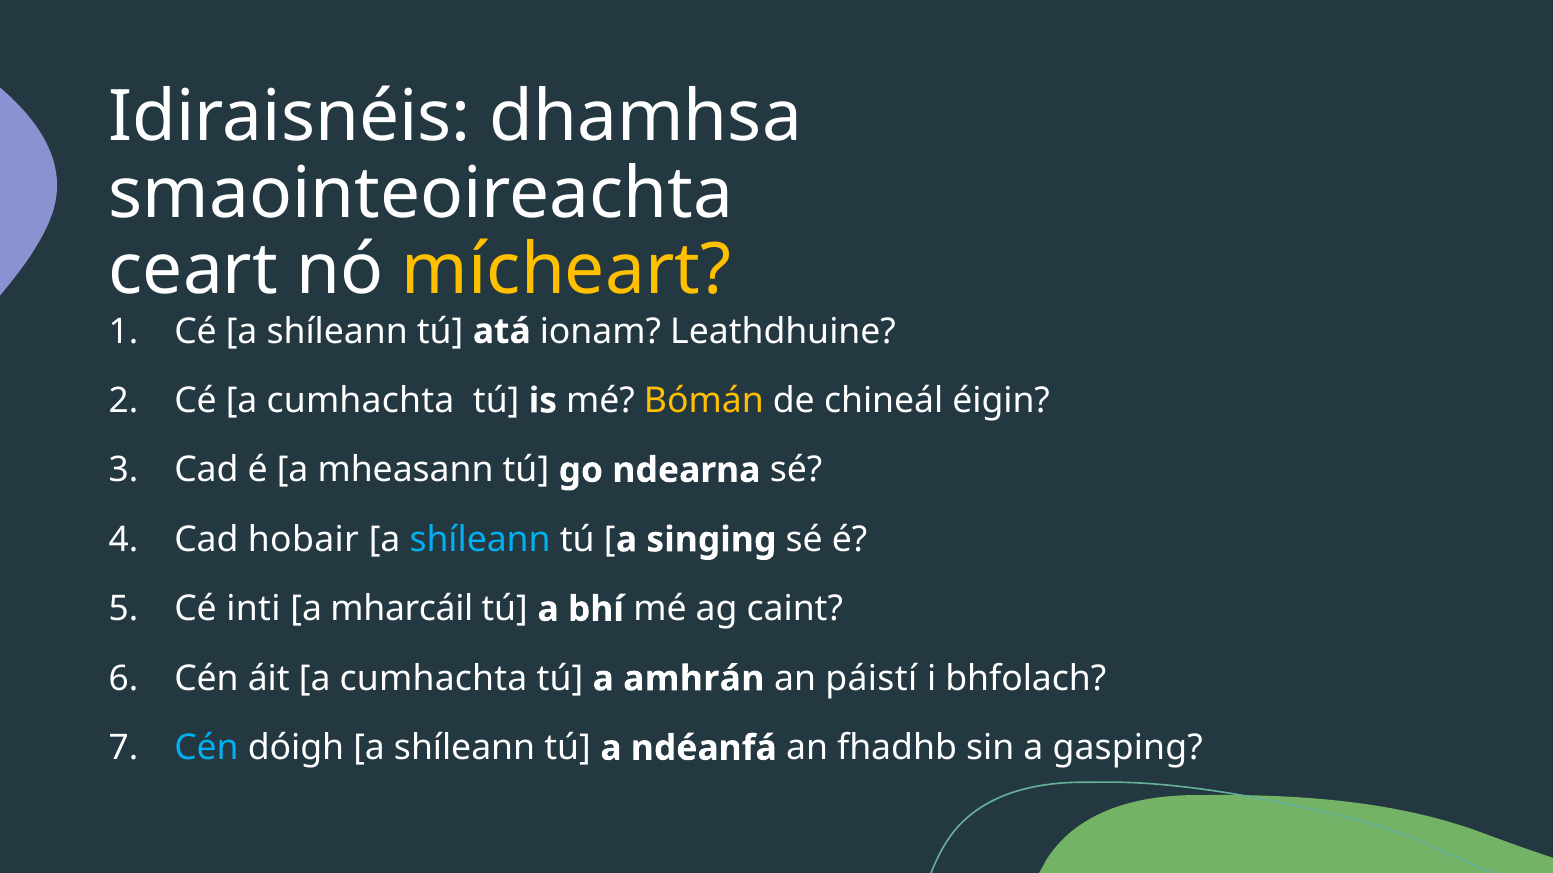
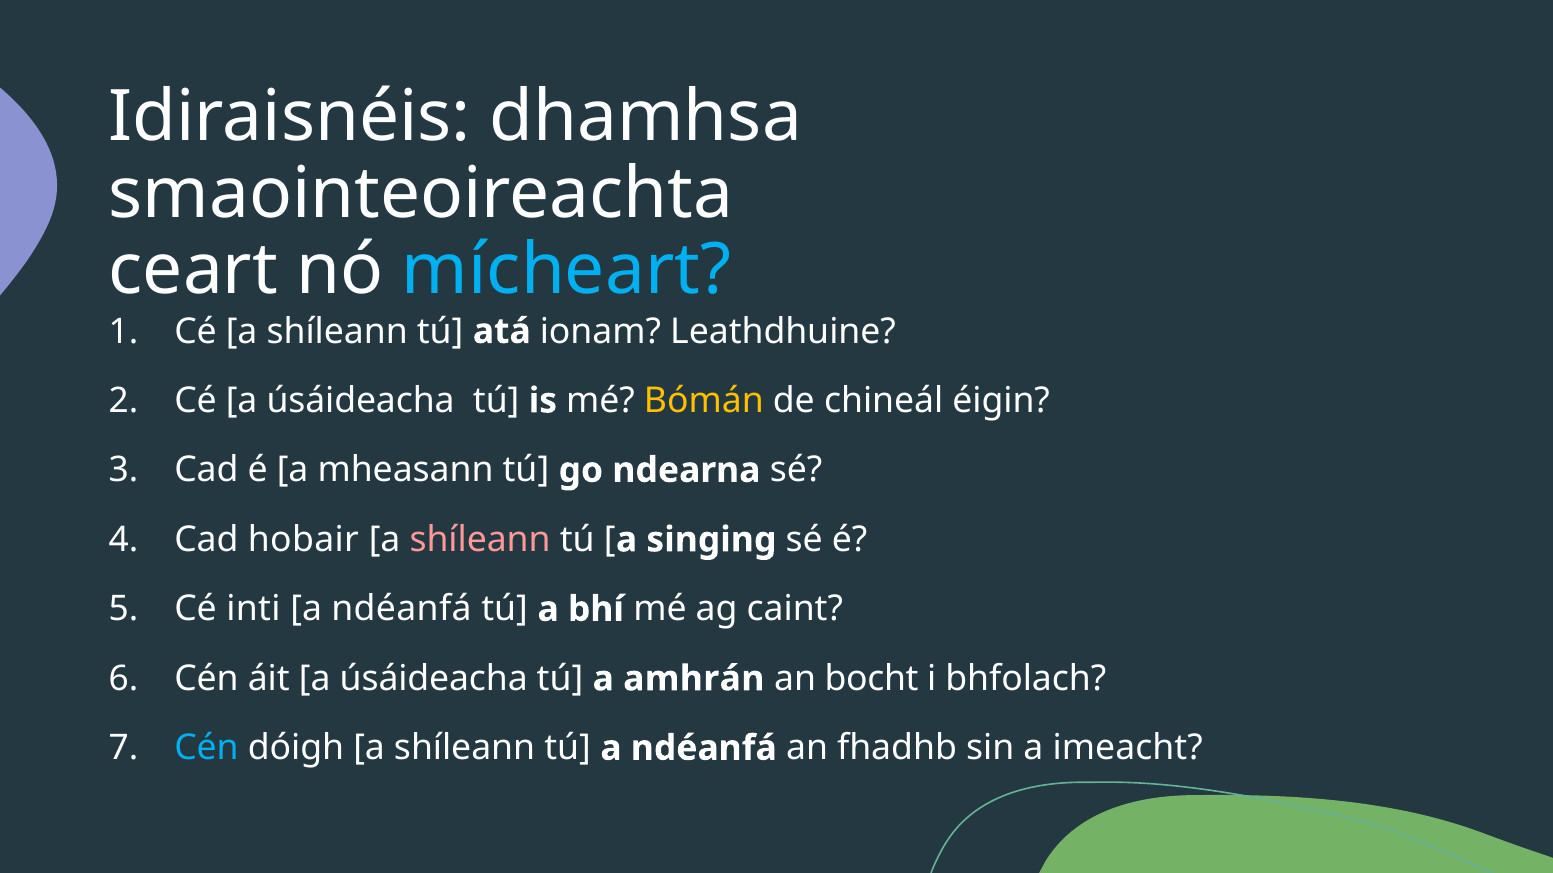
mícheart colour: yellow -> light blue
Cé a cumhachta: cumhachta -> úsáideacha
shíleann at (480, 540) colour: light blue -> pink
mharcáil at (402, 610): mharcáil -> ndéanfá
áit a cumhachta: cumhachta -> úsáideacha
páistí: páistí -> bocht
gasping: gasping -> imeacht
